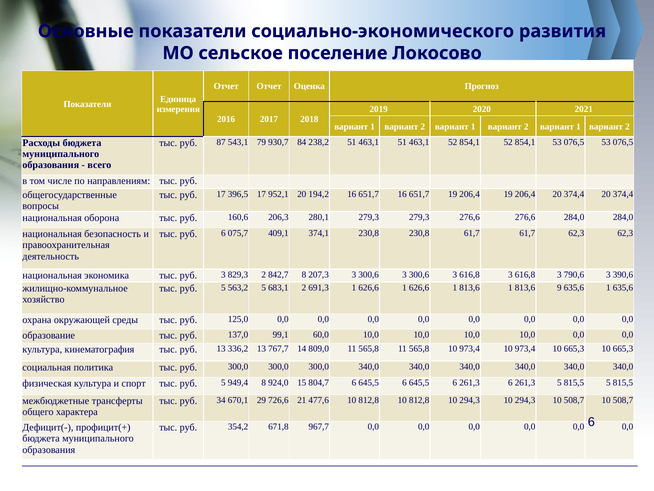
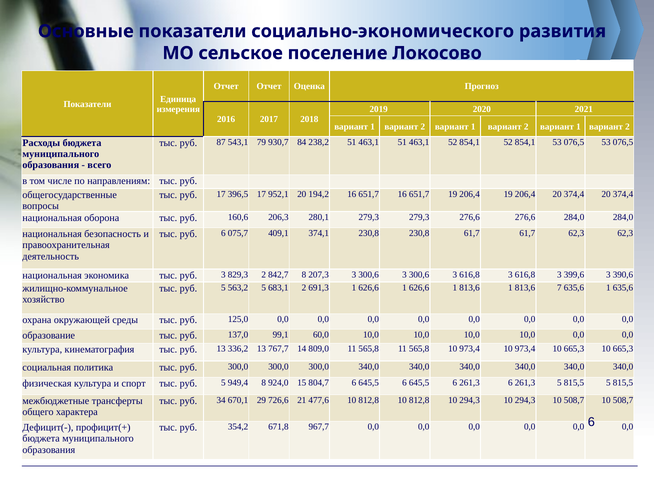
790,6: 790,6 -> 399,6
9: 9 -> 7
